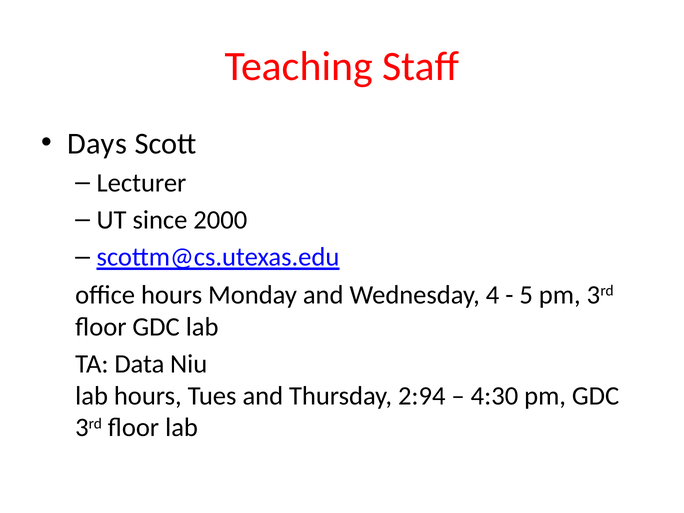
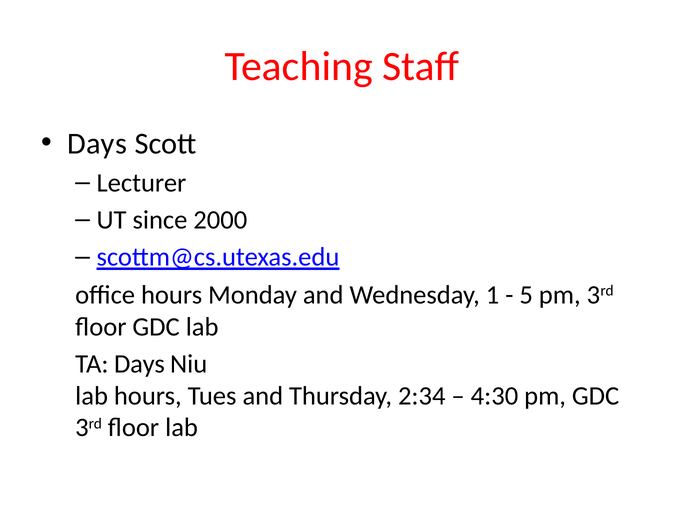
4: 4 -> 1
TA Data: Data -> Days
2:94: 2:94 -> 2:34
